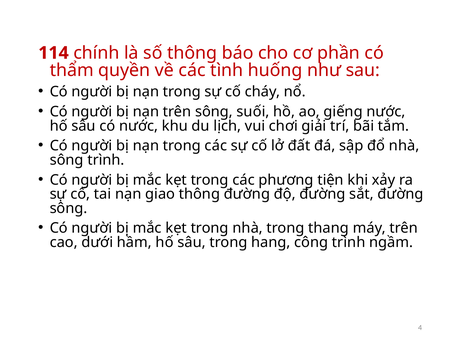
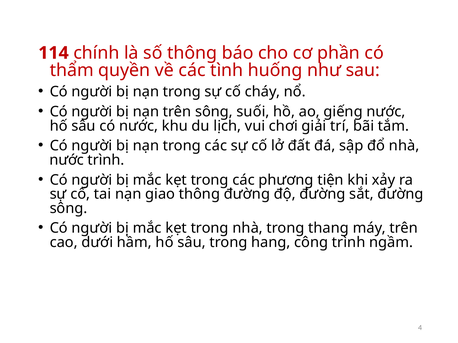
sông at (67, 160): sông -> nước
